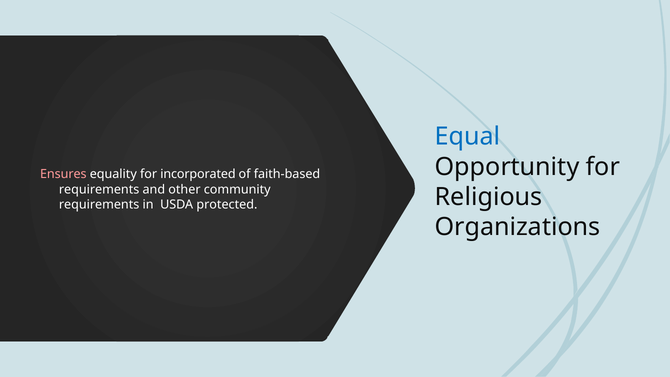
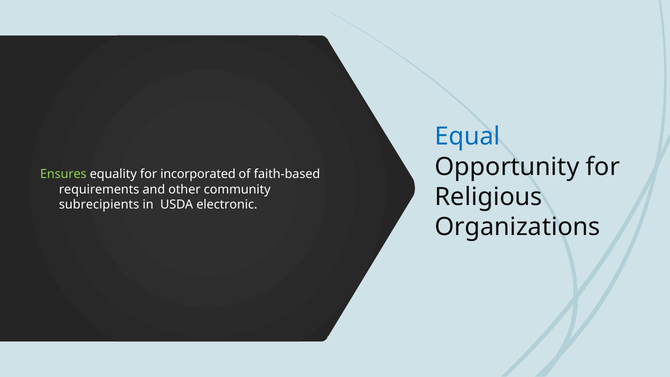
Ensures colour: pink -> light green
requirements at (99, 204): requirements -> subrecipients
protected: protected -> electronic
